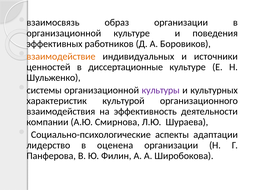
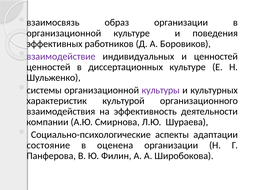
взаимодействие colour: orange -> purple
и источники: источники -> ценностей
диссертационные: диссертационные -> диссертационных
лидерство: лидерство -> состояние
